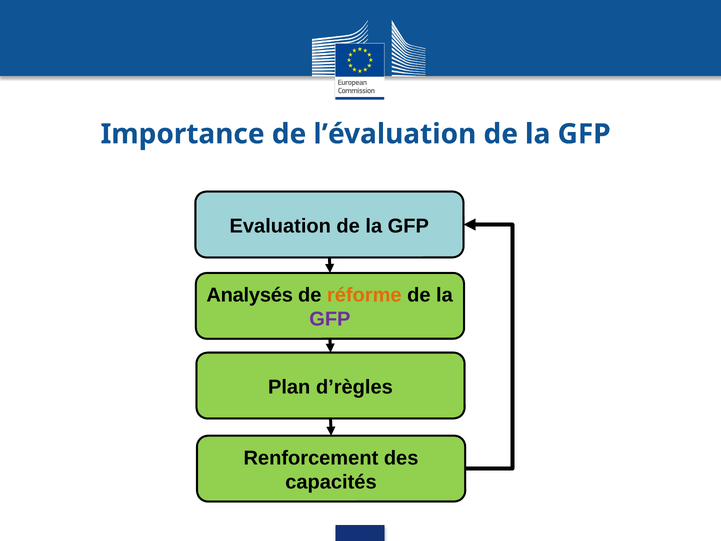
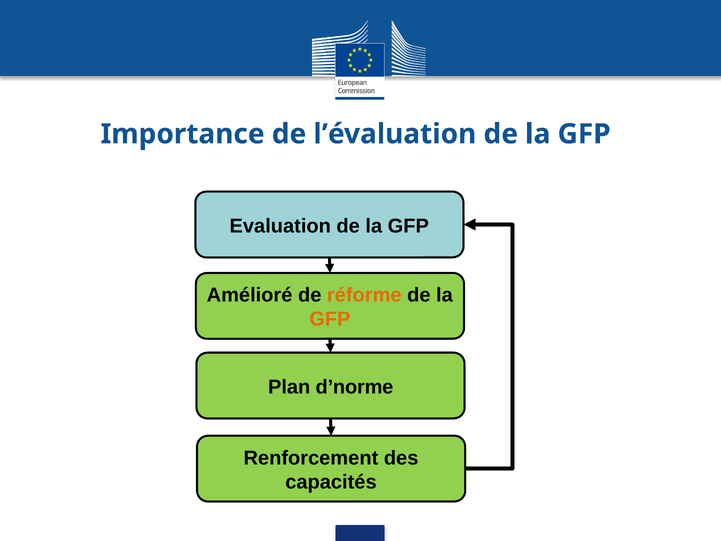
Analysés: Analysés -> Amélioré
GFP at (330, 319) colour: purple -> orange
d’règles: d’règles -> d’norme
